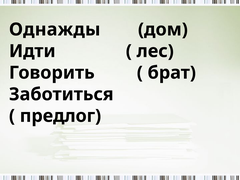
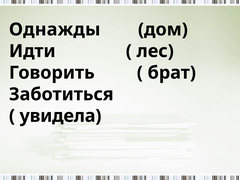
предлог: предлог -> увидела
